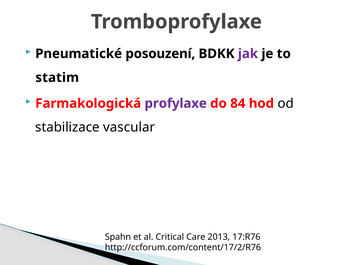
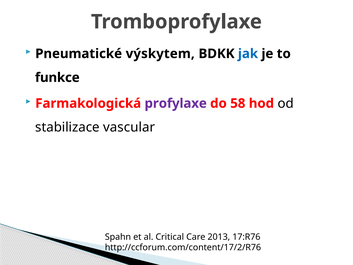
posouzení: posouzení -> výskytem
jak colour: purple -> blue
statim: statim -> funkce
84: 84 -> 58
